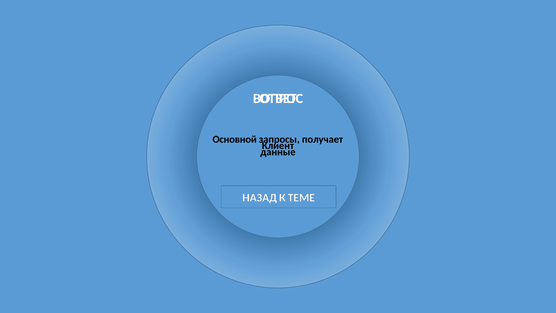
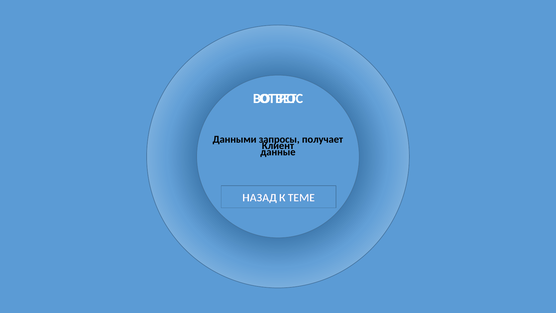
Основной: Основной -> Данными
